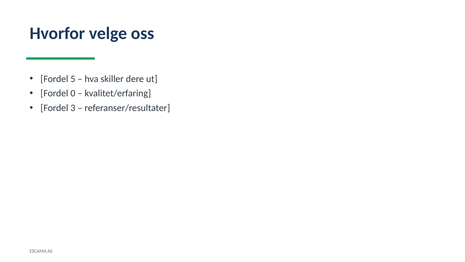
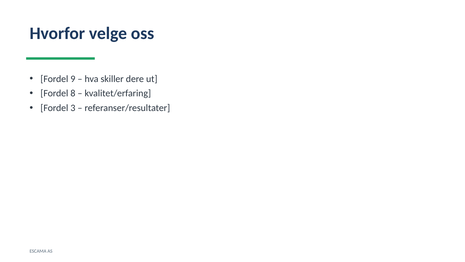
5: 5 -> 9
0: 0 -> 8
